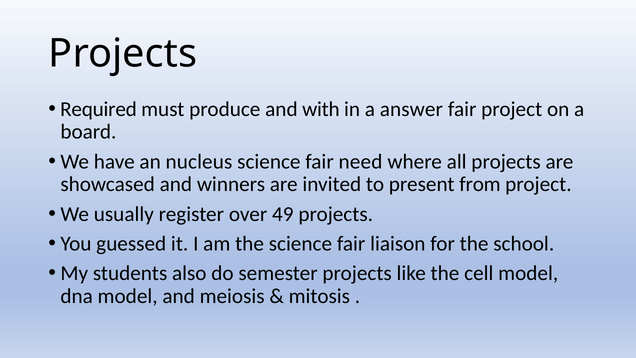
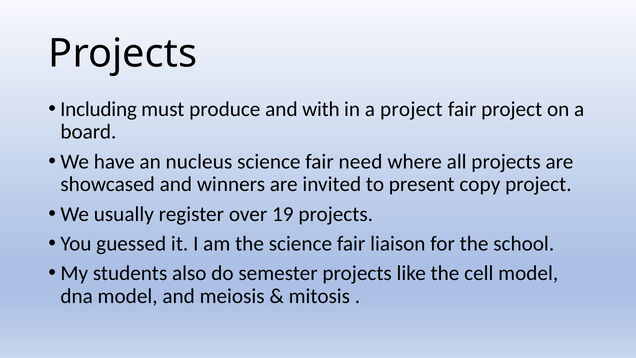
Required: Required -> Including
a answer: answer -> project
from: from -> copy
49: 49 -> 19
